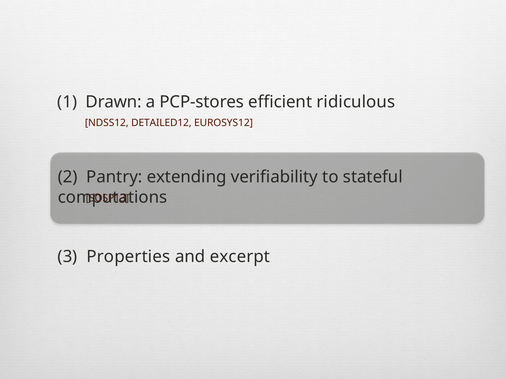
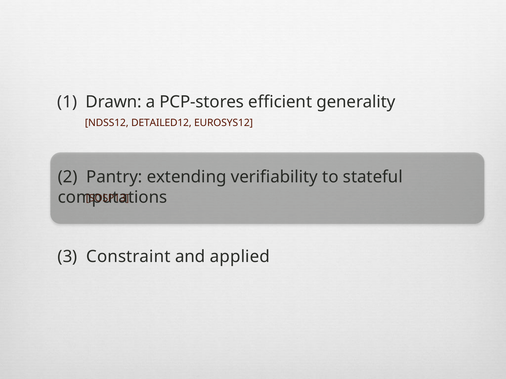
ridiculous: ridiculous -> generality
Properties: Properties -> Constraint
excerpt: excerpt -> applied
